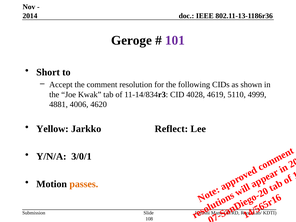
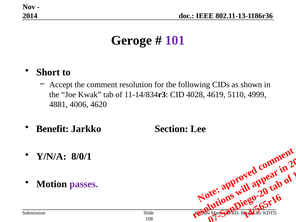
Yellow: Yellow -> Benefit
Reflect: Reflect -> Section
3/0/1: 3/0/1 -> 8/0/1
passes colour: orange -> purple
